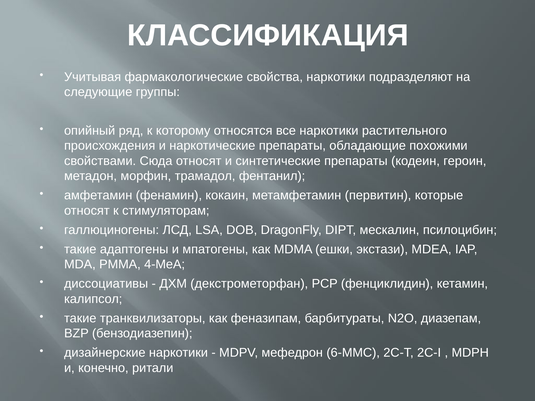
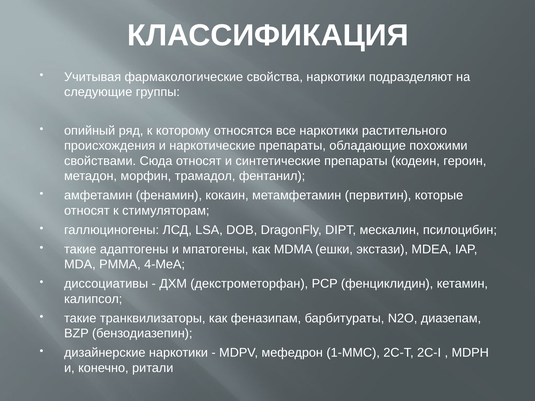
6-MMC: 6-MMC -> 1-MMC
